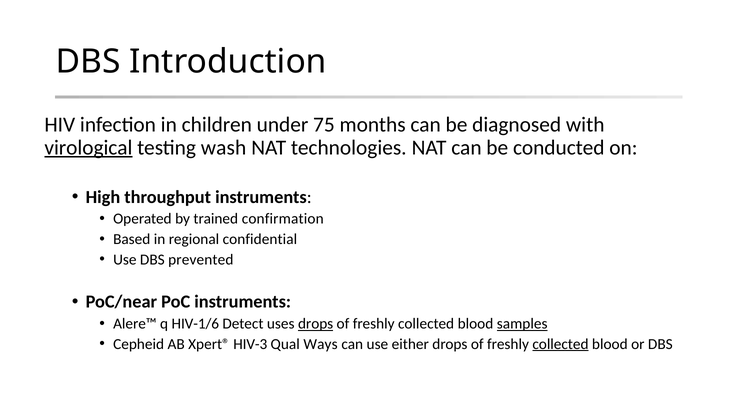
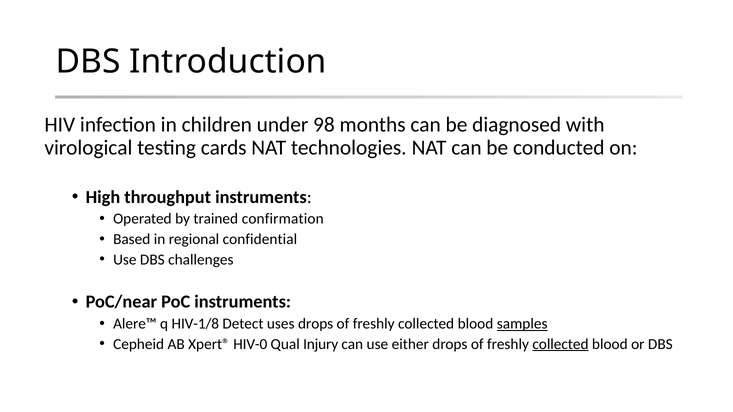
75: 75 -> 98
virological underline: present -> none
wash: wash -> cards
prevented: prevented -> challenges
HIV-1/6: HIV-1/6 -> HIV-1/8
drops at (316, 324) underline: present -> none
HIV-3: HIV-3 -> HIV-0
Ways: Ways -> Injury
